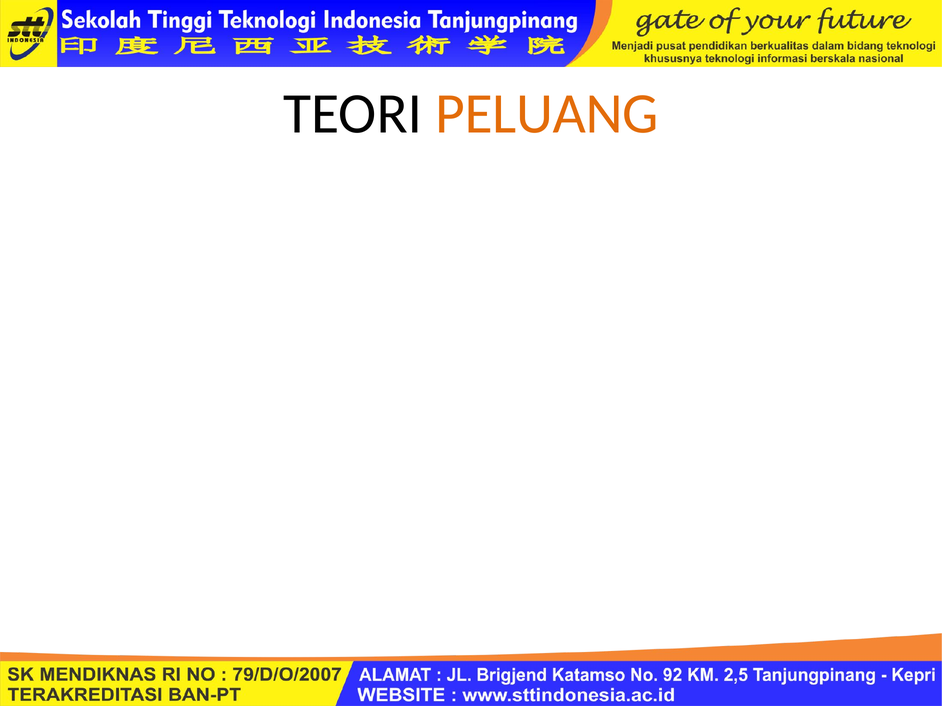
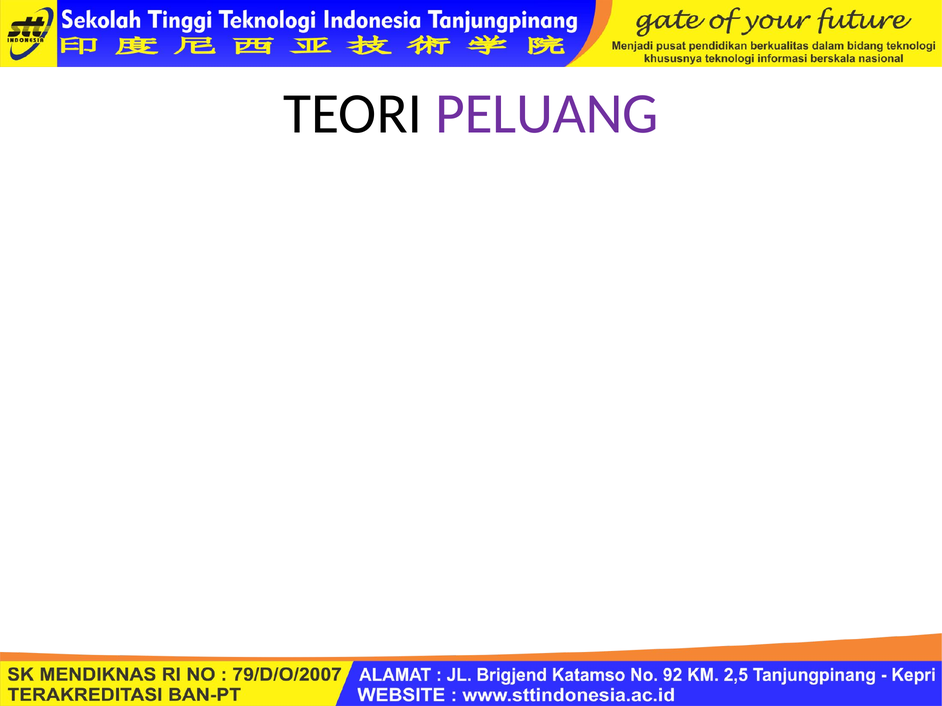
PELUANG at (547, 114) colour: orange -> purple
